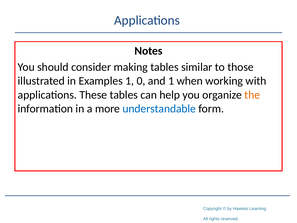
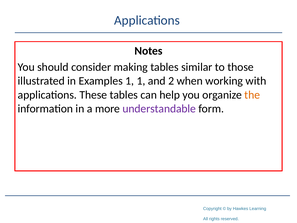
1 0: 0 -> 1
and 1: 1 -> 2
understandable colour: blue -> purple
